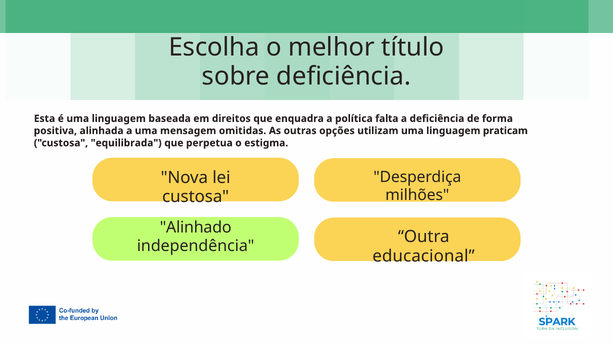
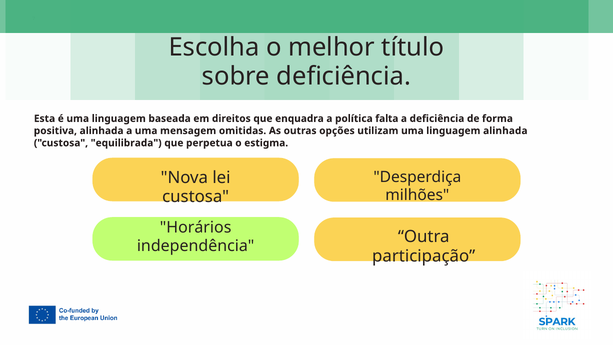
linguagem praticam: praticam -> alinhada
Alinhado: Alinhado -> Horários
educacional: educacional -> participação
